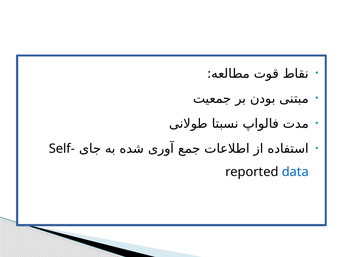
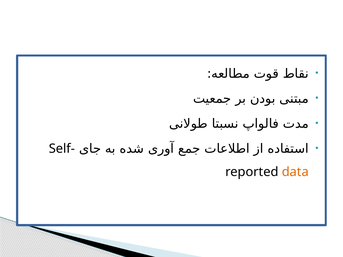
data colour: blue -> orange
